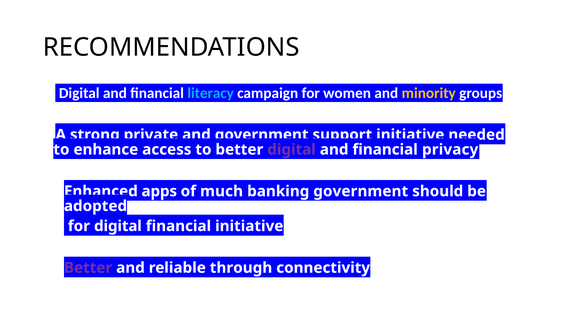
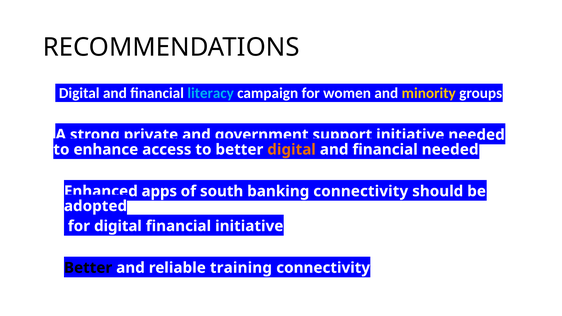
digital at (292, 150) colour: purple -> orange
financial privacy: privacy -> needed
much: much -> south
banking government: government -> connectivity
Better at (88, 268) colour: purple -> black
through: through -> training
